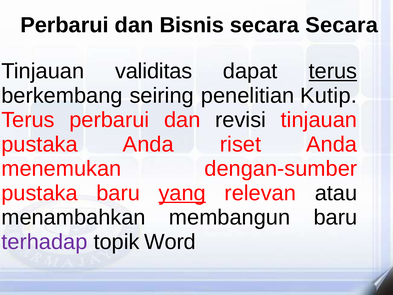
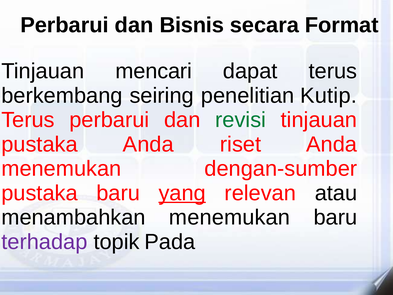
secara Secara: Secara -> Format
validitas: validitas -> mencari
terus at (333, 71) underline: present -> none
revisi colour: black -> green
menambahkan membangun: membangun -> menemukan
Word: Word -> Pada
